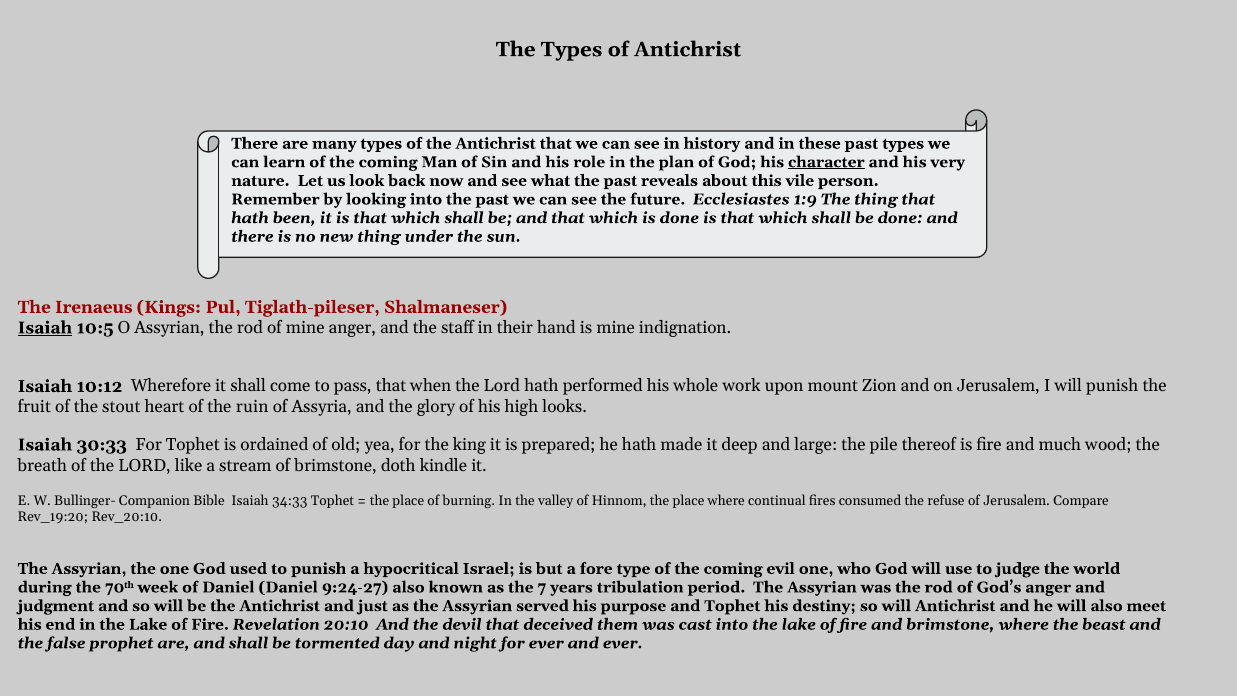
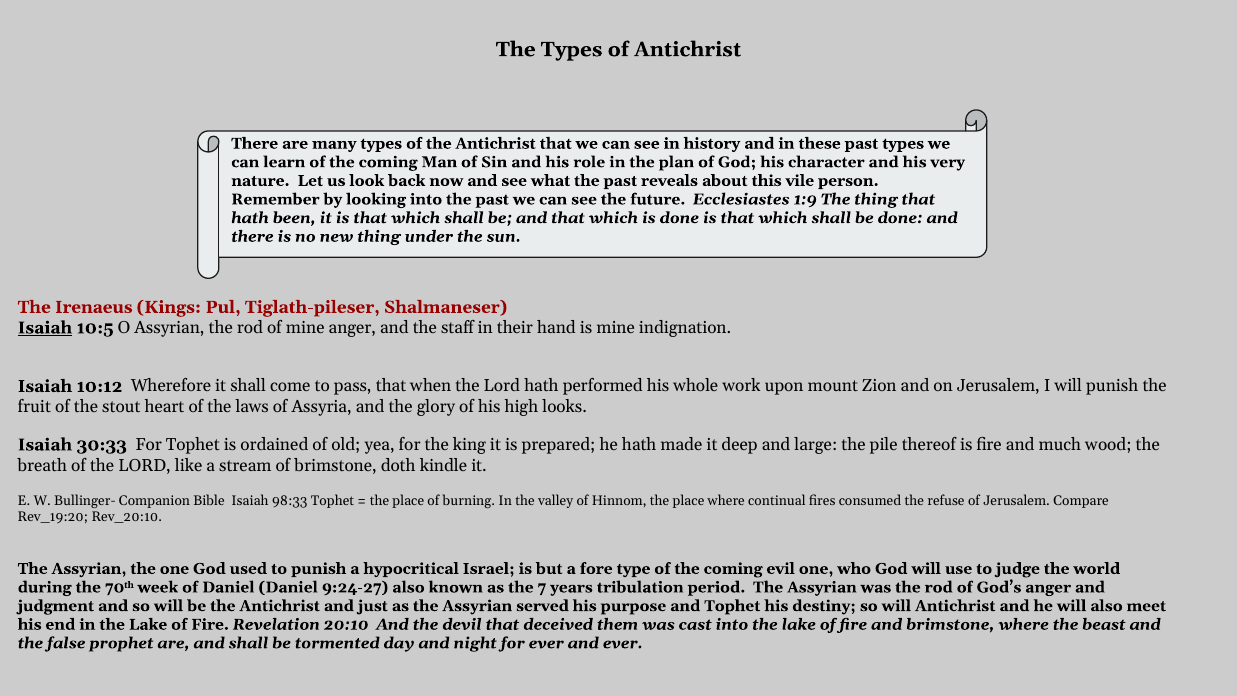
character underline: present -> none
ruin: ruin -> laws
34:33: 34:33 -> 98:33
